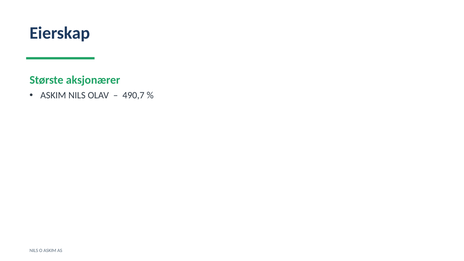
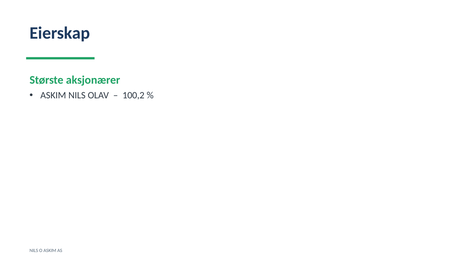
490,7: 490,7 -> 100,2
